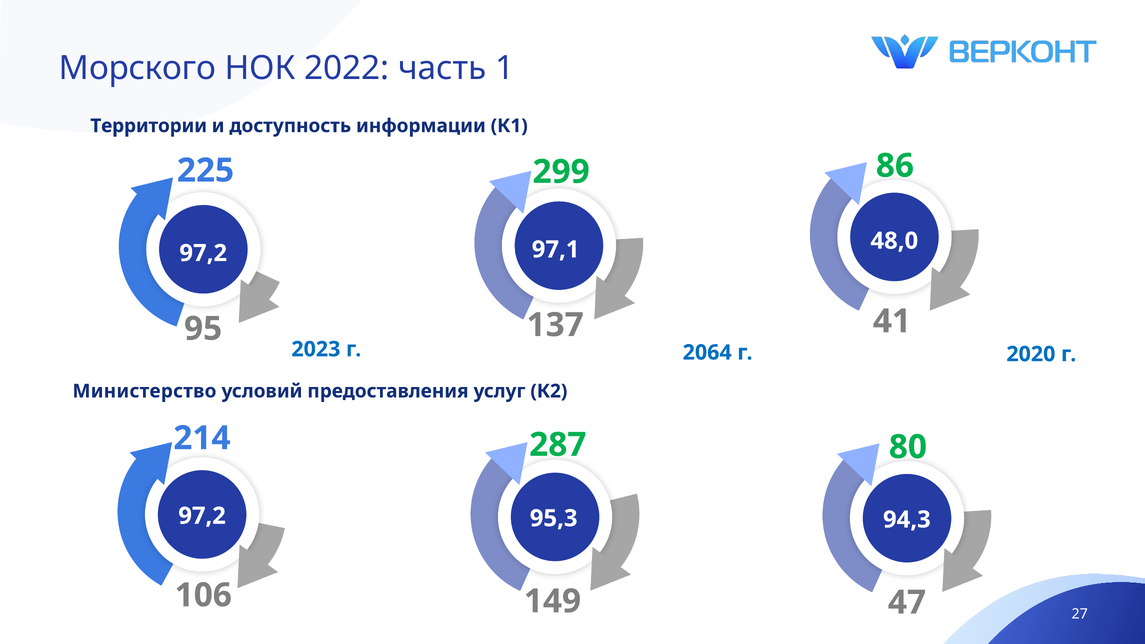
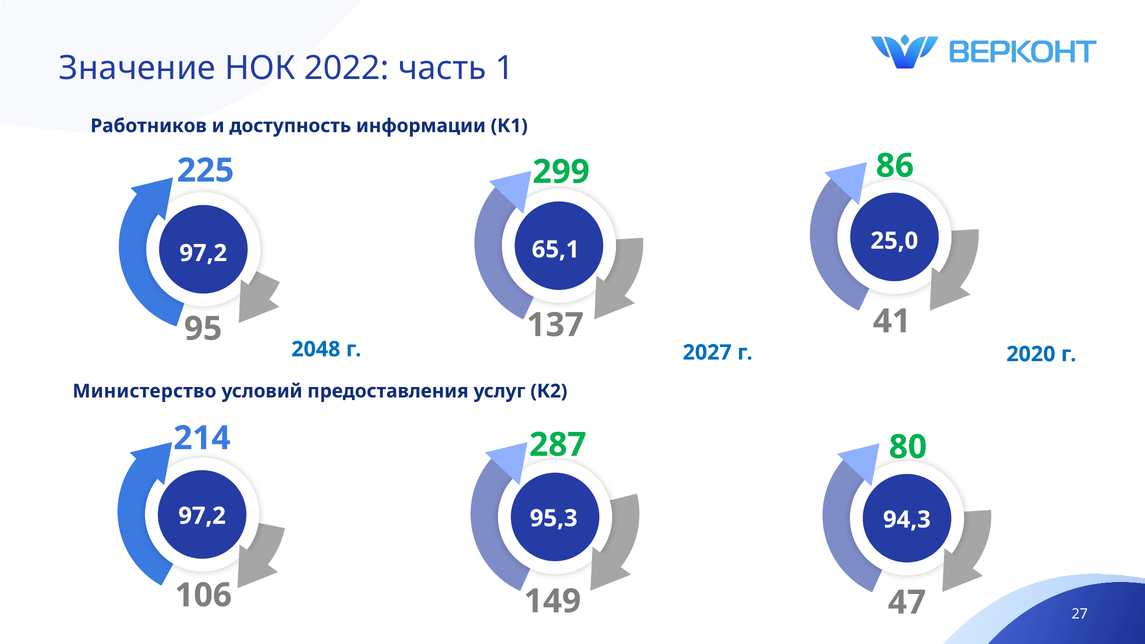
Морского: Морского -> Значение
Территории: Территории -> Работников
48,0: 48,0 -> 25,0
97,1: 97,1 -> 65,1
2023: 2023 -> 2048
2064: 2064 -> 2027
